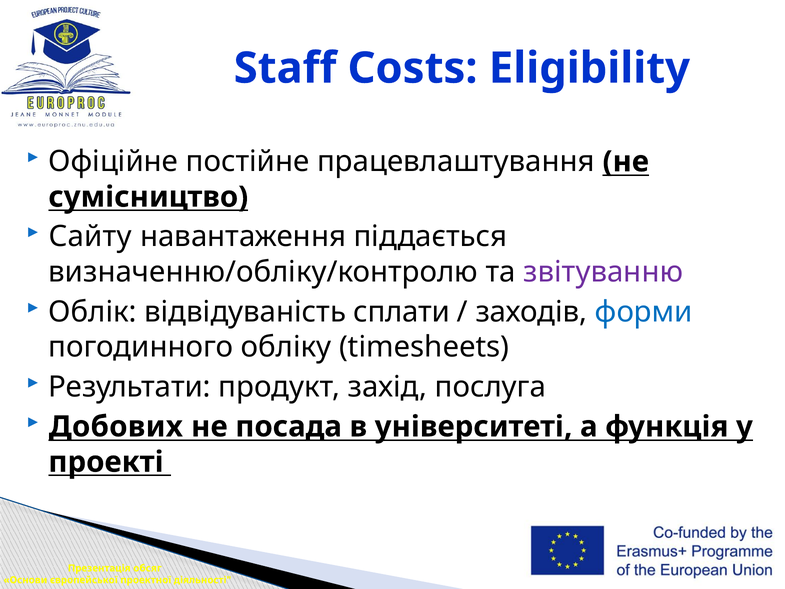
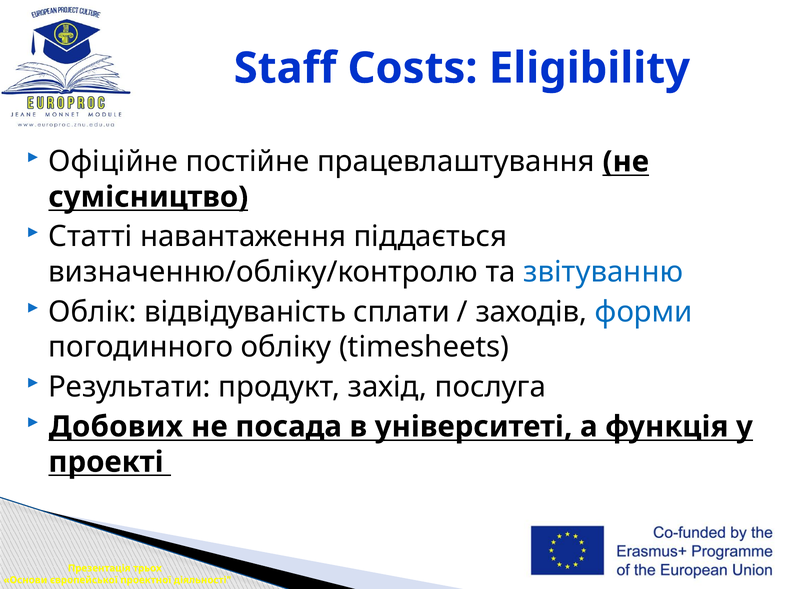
Сайту: Сайту -> Статті
звітуванню colour: purple -> blue
обсяг: обсяг -> трьох
